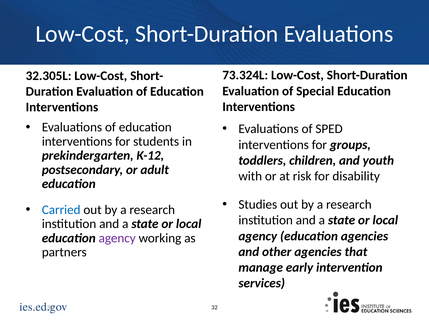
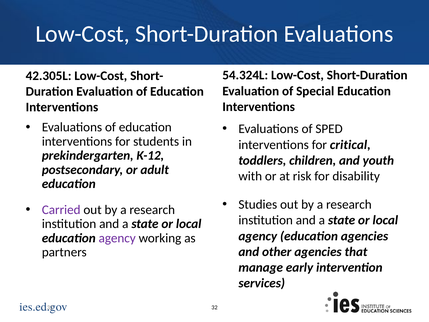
73.324L: 73.324L -> 54.324L
32.305L: 32.305L -> 42.305L
groups: groups -> critical
Carried colour: blue -> purple
